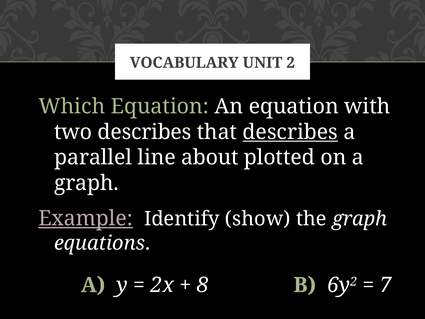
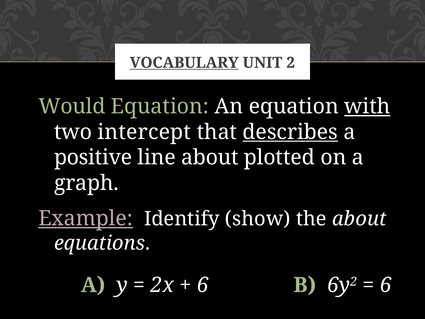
VOCABULARY underline: none -> present
Which: Which -> Would
with underline: none -> present
two describes: describes -> intercept
parallel: parallel -> positive
the graph: graph -> about
8 at (203, 285): 8 -> 6
7 at (386, 285): 7 -> 6
